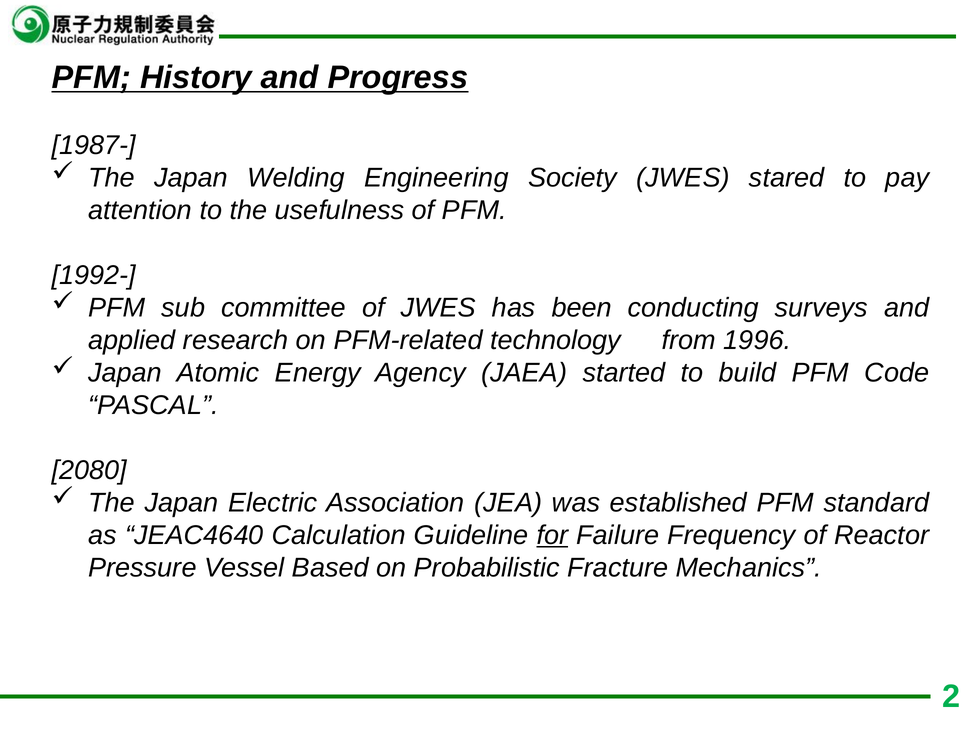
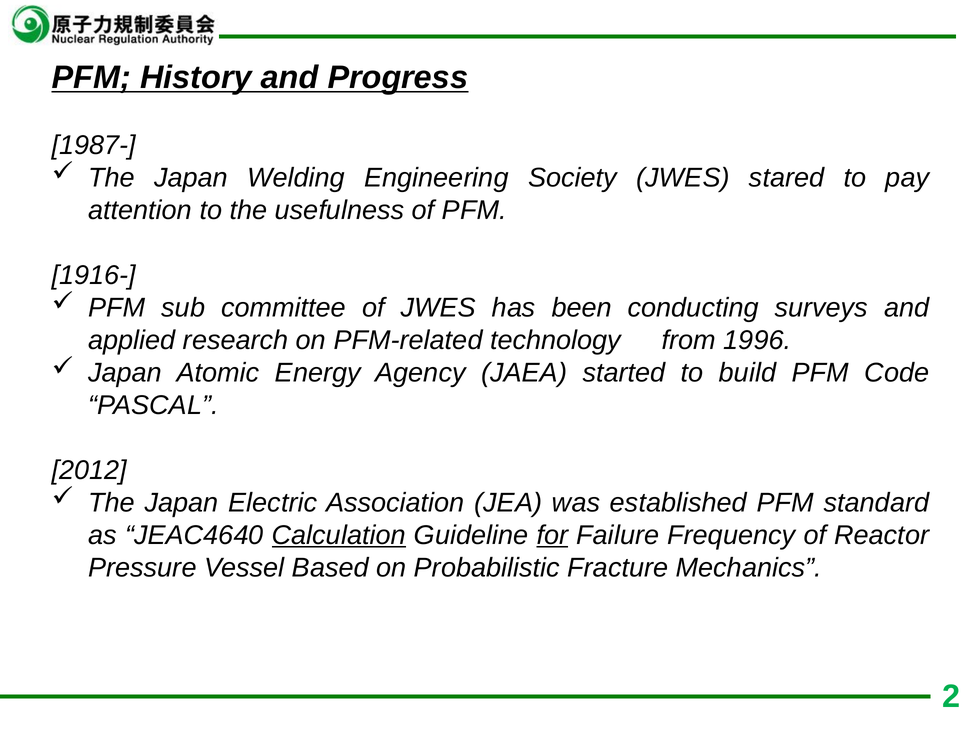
1992-: 1992- -> 1916-
2080: 2080 -> 2012
Calculation underline: none -> present
